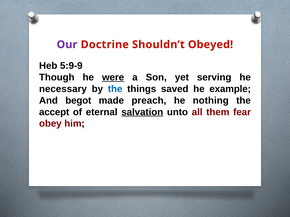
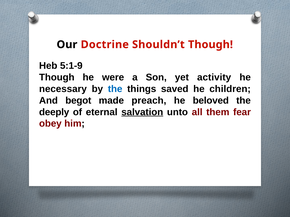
Our colour: purple -> black
Shouldn’t Obeyed: Obeyed -> Though
5:9-9: 5:9-9 -> 5:1-9
were underline: present -> none
serving: serving -> activity
example: example -> children
nothing: nothing -> beloved
accept: accept -> deeply
